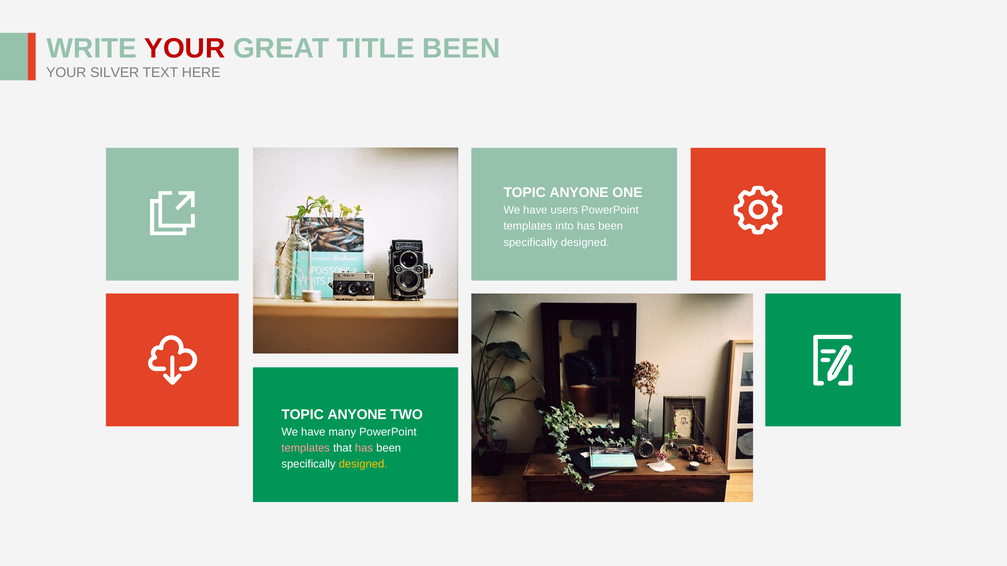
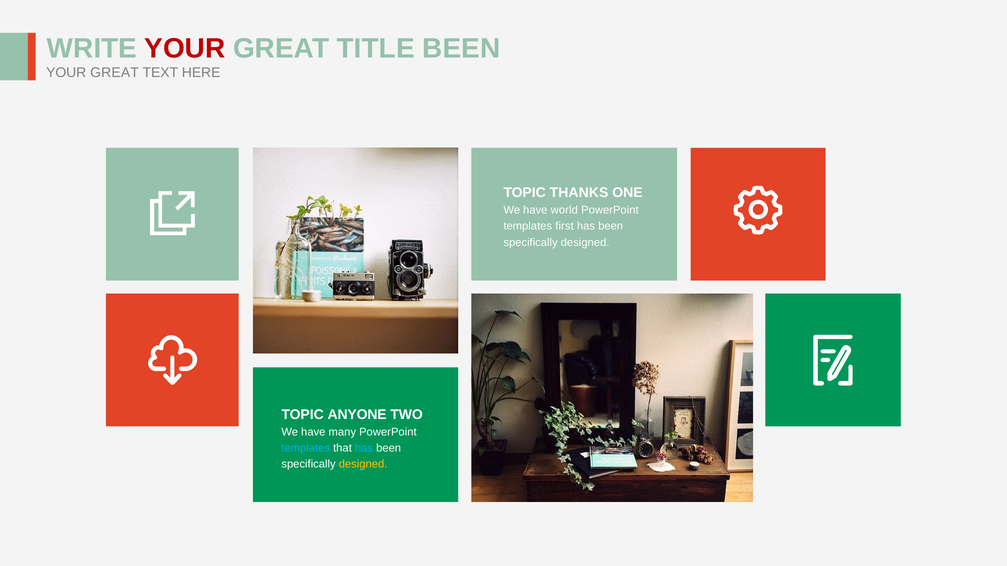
SILVER at (115, 73): SILVER -> GREAT
ANYONE at (579, 193): ANYONE -> THANKS
users: users -> world
into: into -> first
templates at (306, 448) colour: pink -> light blue
has at (364, 448) colour: pink -> light blue
